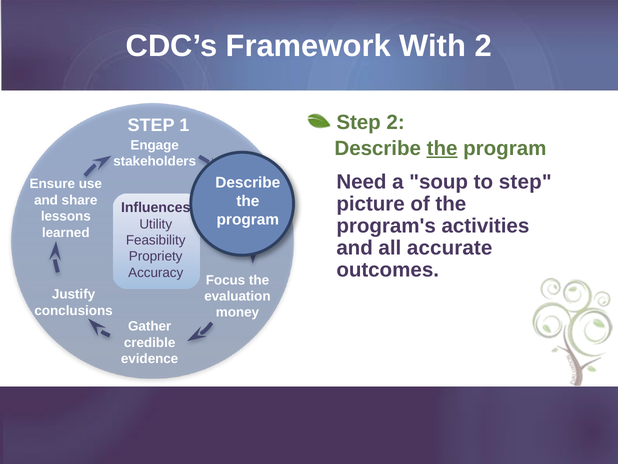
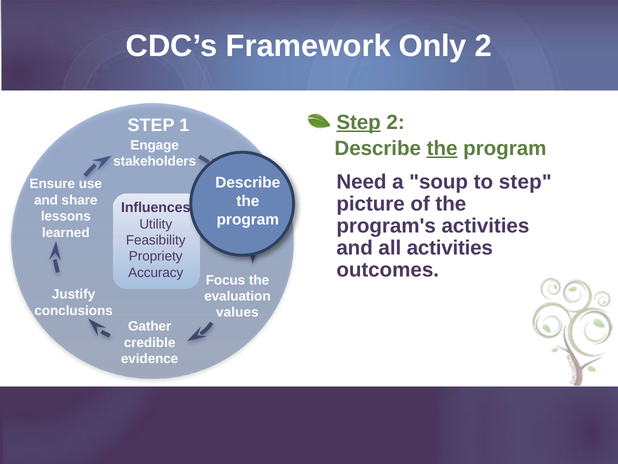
With: With -> Only
Step at (359, 122) underline: none -> present
all accurate: accurate -> activities
money: money -> values
